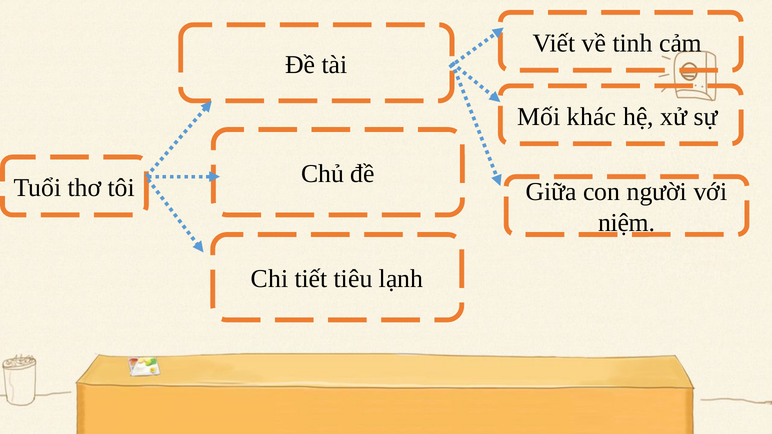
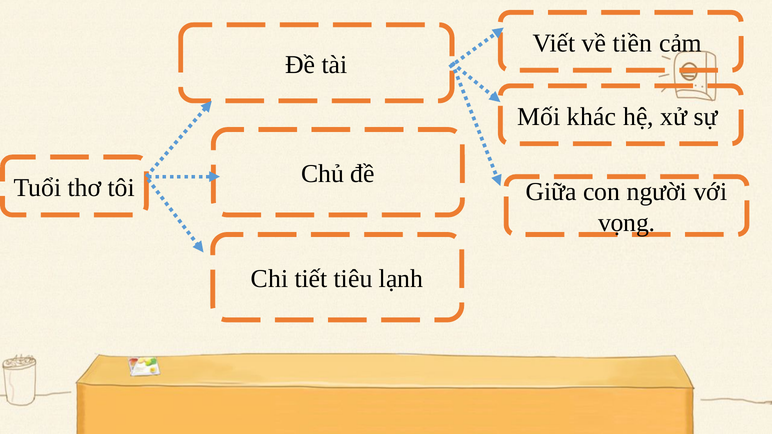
tinh: tinh -> tiền
niệm: niệm -> vọng
